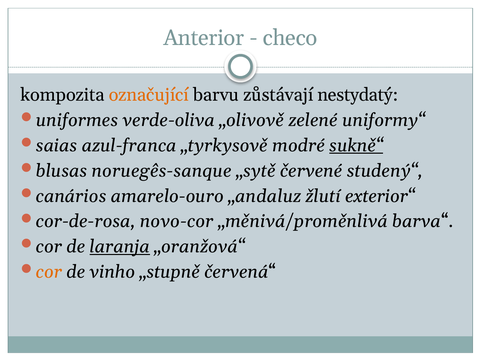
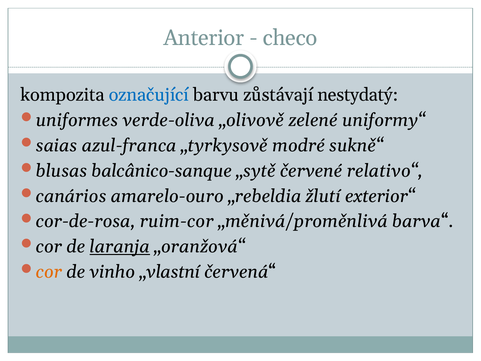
označující colour: orange -> blue
sukně“ underline: present -> none
noruegês-sanque: noruegês-sanque -> balcânico-sanque
studený“: studený“ -> relativo“
„andaluz: „andaluz -> „rebeldia
novo-cor: novo-cor -> ruim-cor
„stupně: „stupně -> „vlastní
